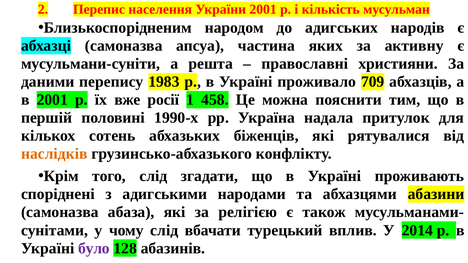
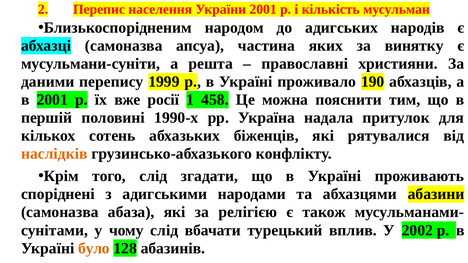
активну: активну -> винятку
1983: 1983 -> 1999
709: 709 -> 190
2014: 2014 -> 2002
було colour: purple -> orange
